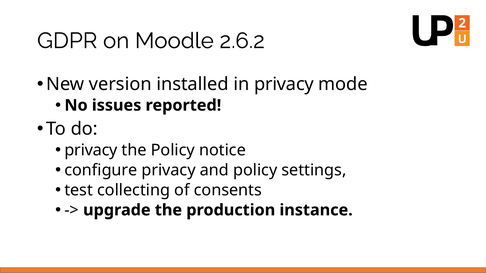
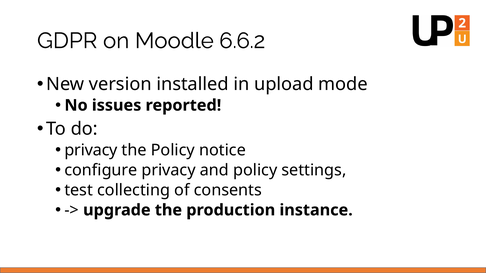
2.6.2: 2.6.2 -> 6.6.2
in privacy: privacy -> upload
